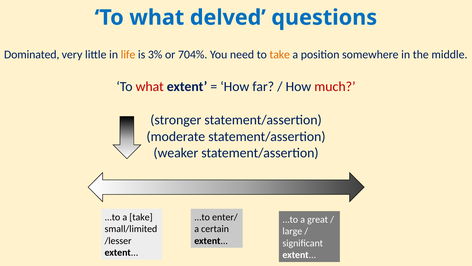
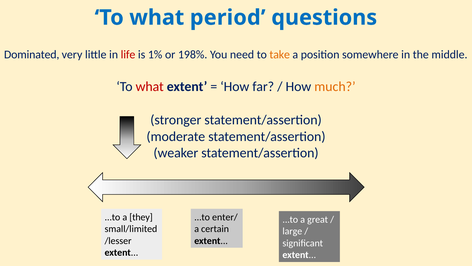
delved: delved -> period
life colour: orange -> red
3%: 3% -> 1%
704%: 704% -> 198%
much colour: red -> orange
a take: take -> they
